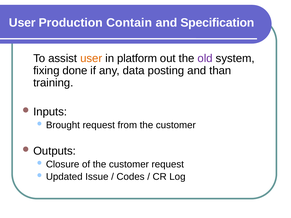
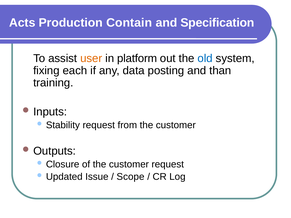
User at (22, 23): User -> Acts
old colour: purple -> blue
done: done -> each
Brought: Brought -> Stability
Codes: Codes -> Scope
